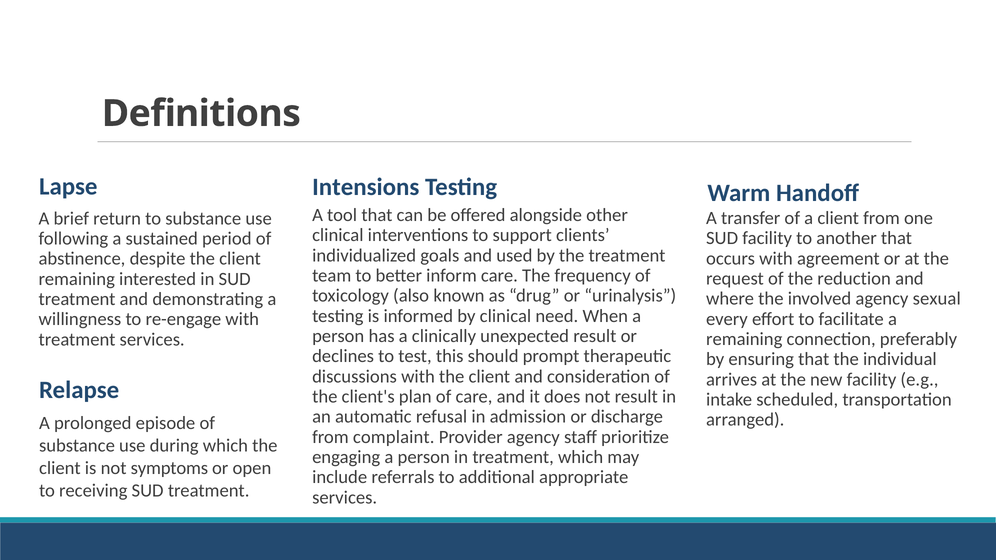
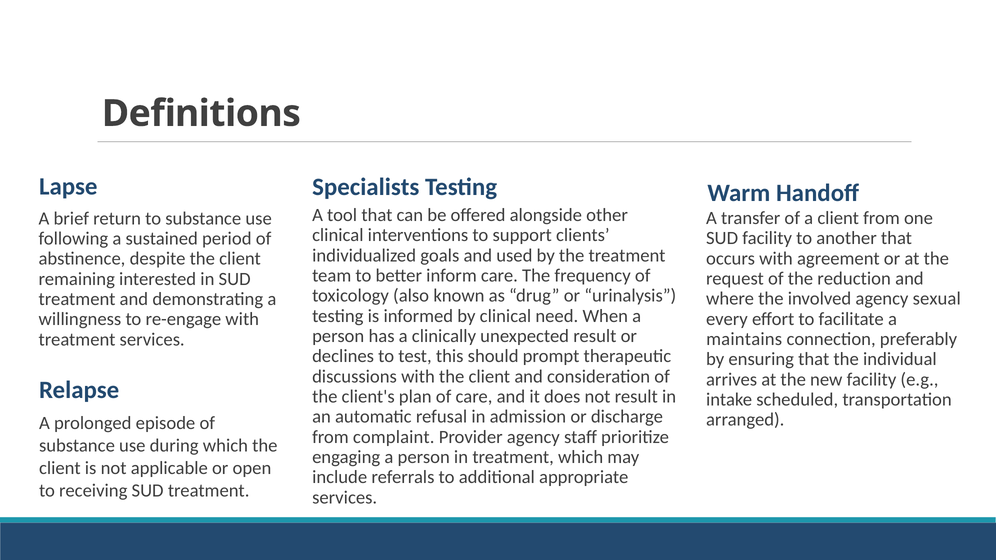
Intensions: Intensions -> Specialists
remaining at (744, 339): remaining -> maintains
symptoms: symptoms -> applicable
